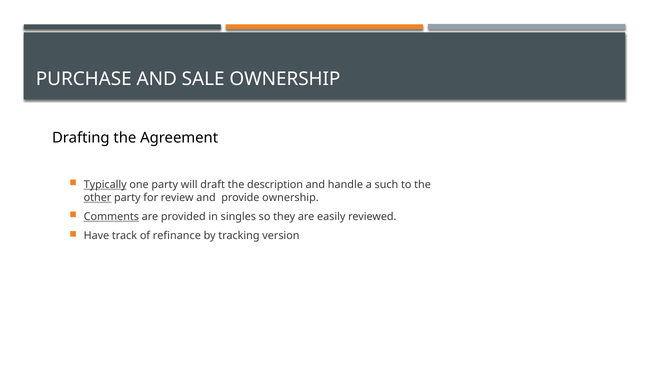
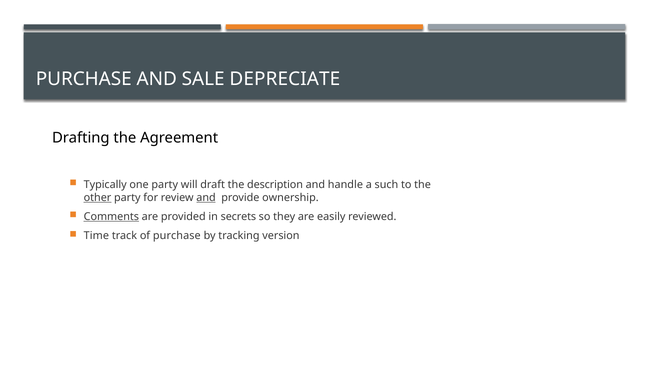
SALE OWNERSHIP: OWNERSHIP -> DEPRECIATE
Typically underline: present -> none
and at (206, 198) underline: none -> present
singles: singles -> secrets
Have: Have -> Time
of refinance: refinance -> purchase
